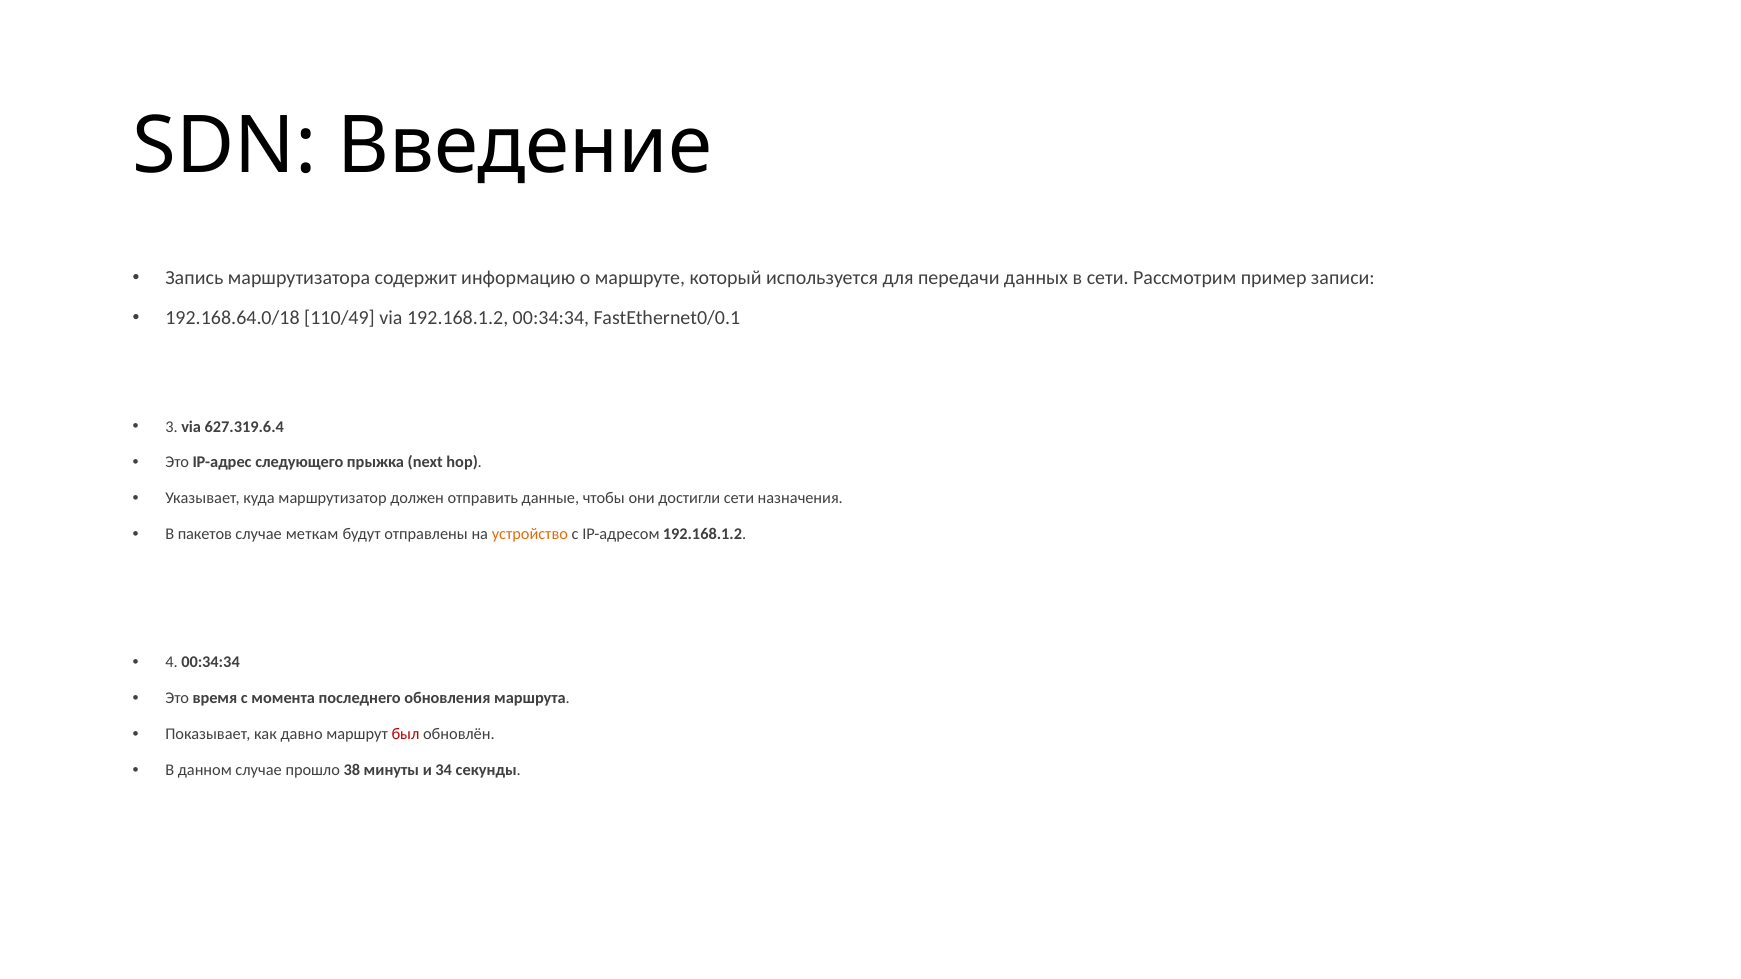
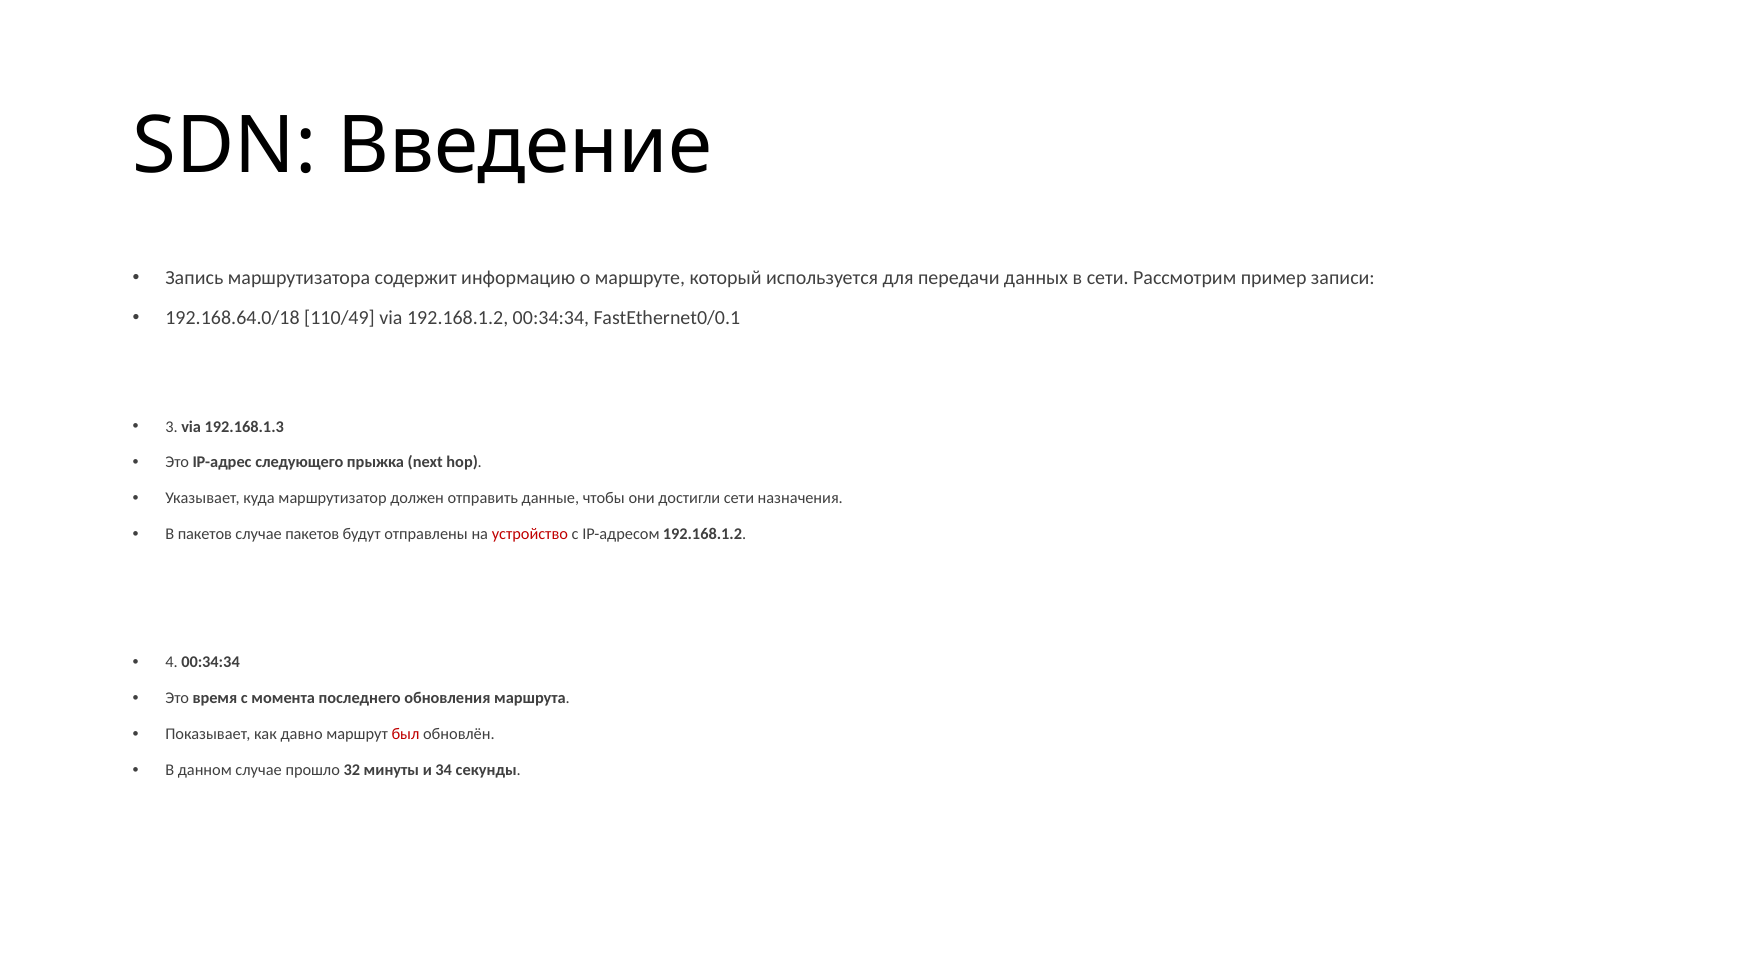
627.319.6.4: 627.319.6.4 -> 192.168.1.3
случае меткам: меткам -> пакетов
устройство colour: orange -> red
38: 38 -> 32
